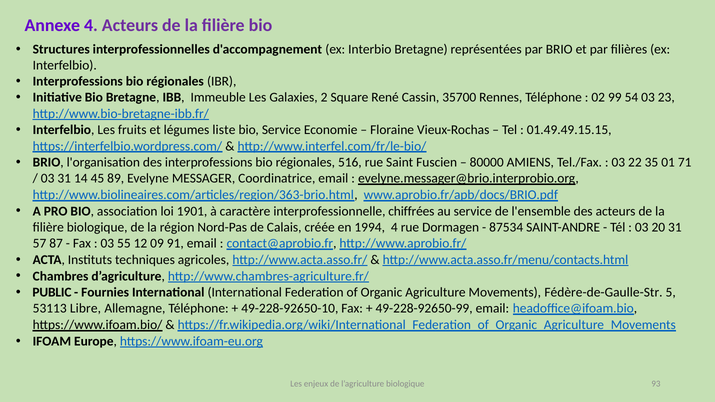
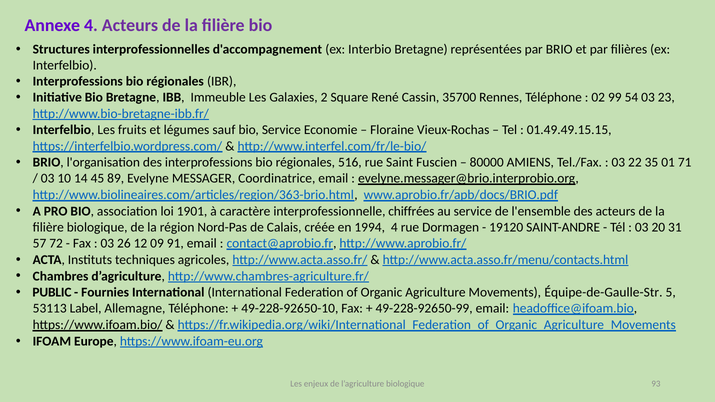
liste: liste -> sauf
03 31: 31 -> 10
87534: 87534 -> 19120
87: 87 -> 72
55: 55 -> 26
Fédère-de-Gaulle-Str: Fédère-de-Gaulle-Str -> Équipe-de-Gaulle-Str
Libre: Libre -> Label
